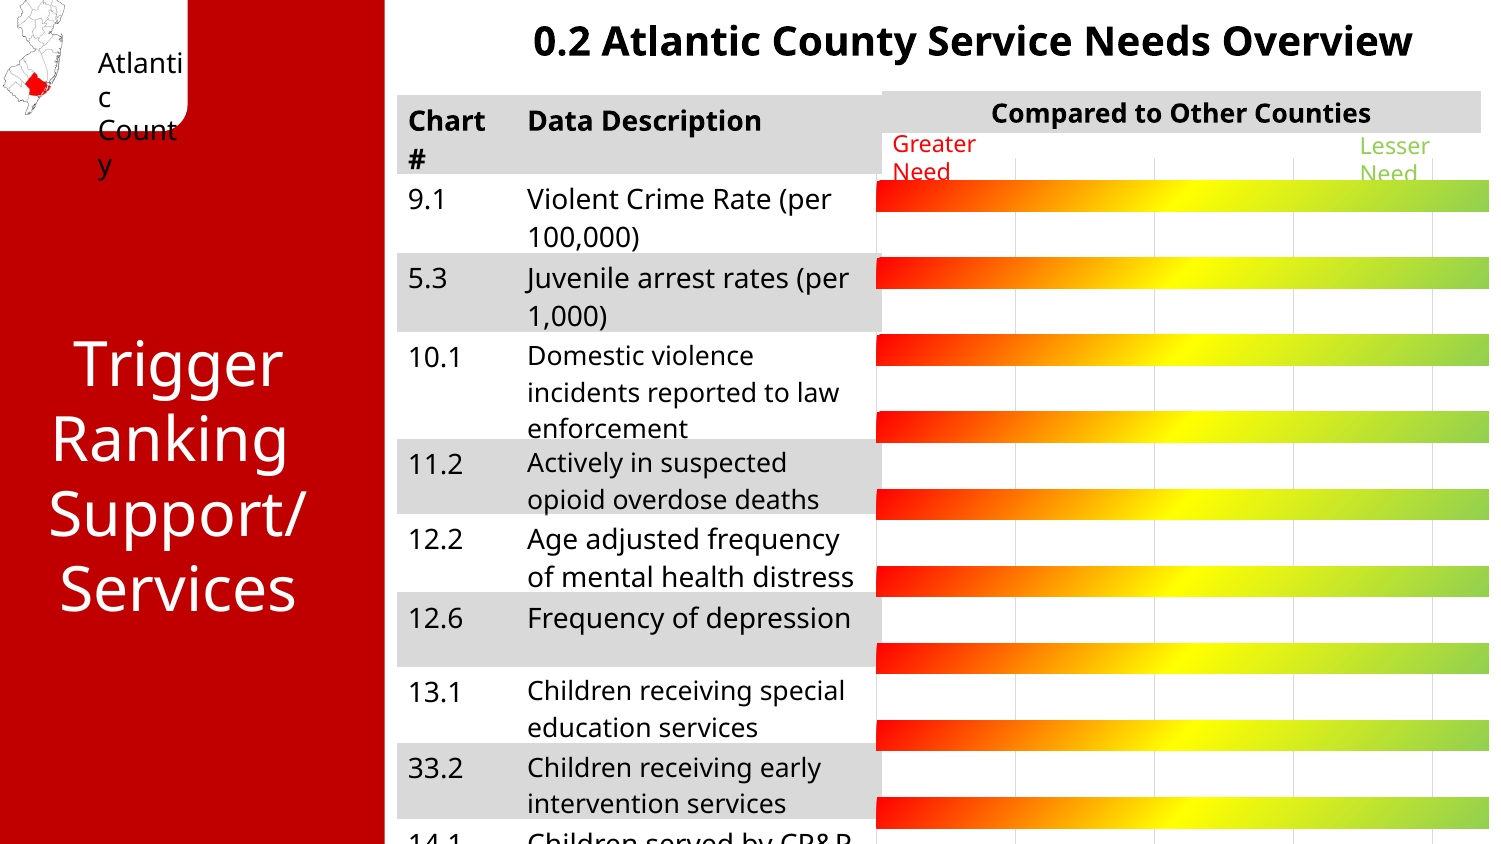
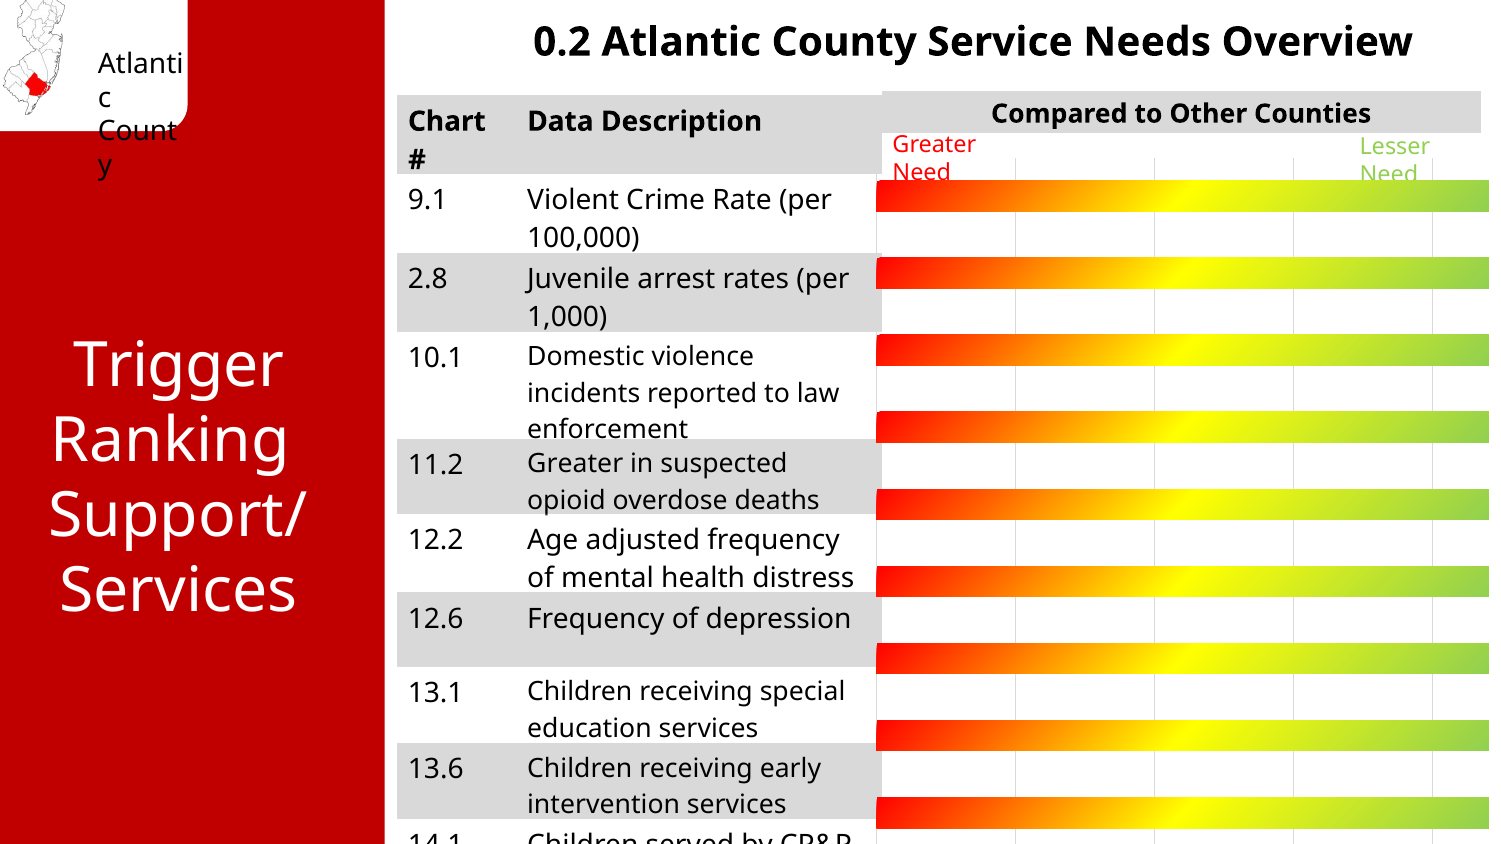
5.3: 5.3 -> 2.8
11.2 Actively: Actively -> Greater
33.2: 33.2 -> 13.6
